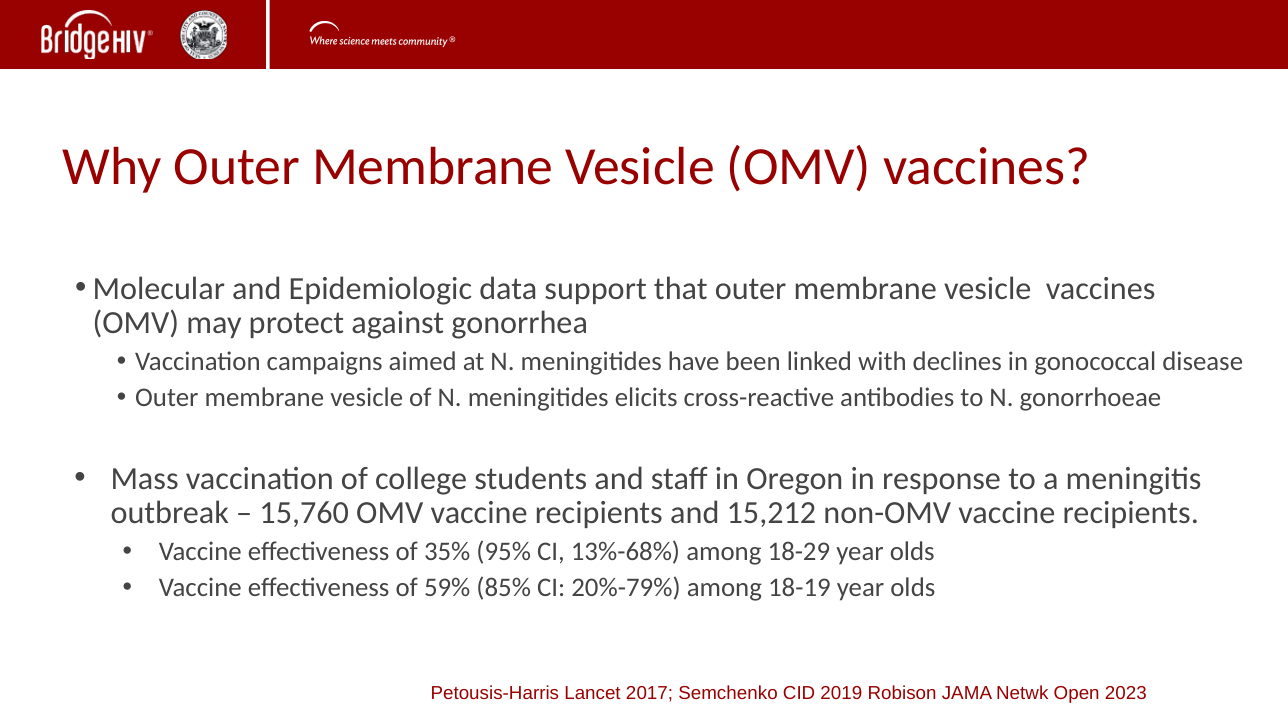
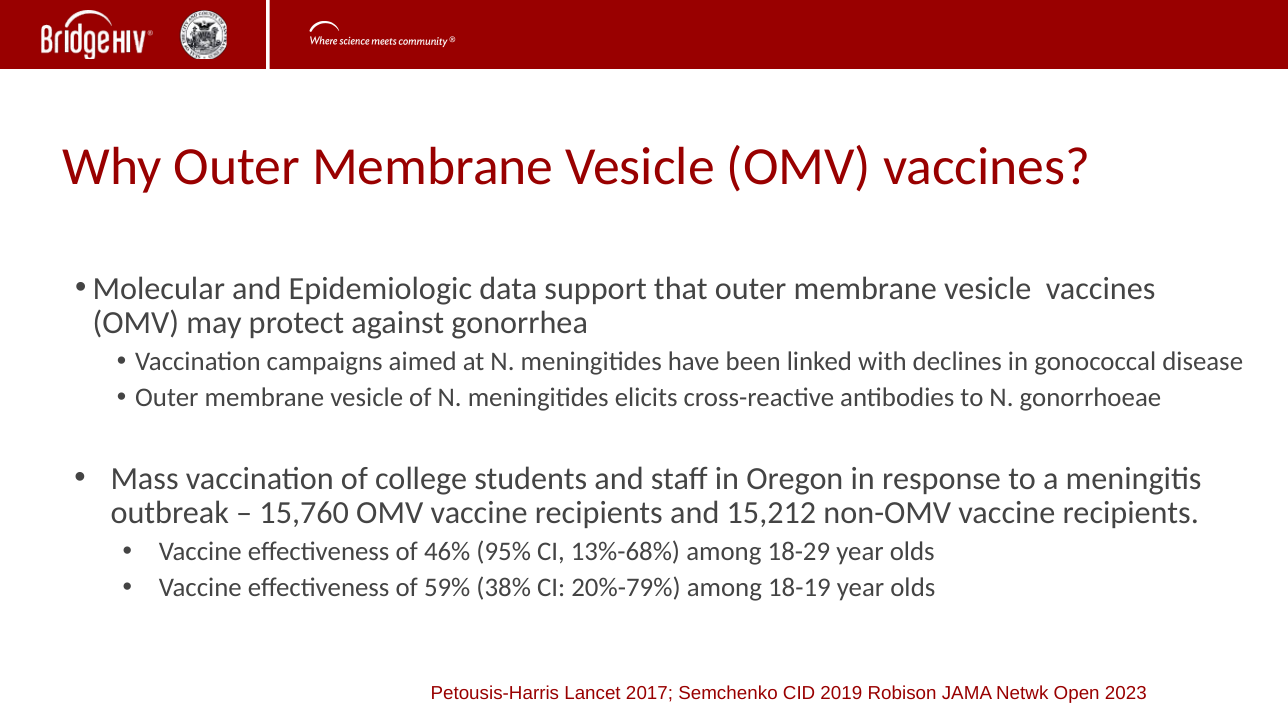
35%: 35% -> 46%
85%: 85% -> 38%
